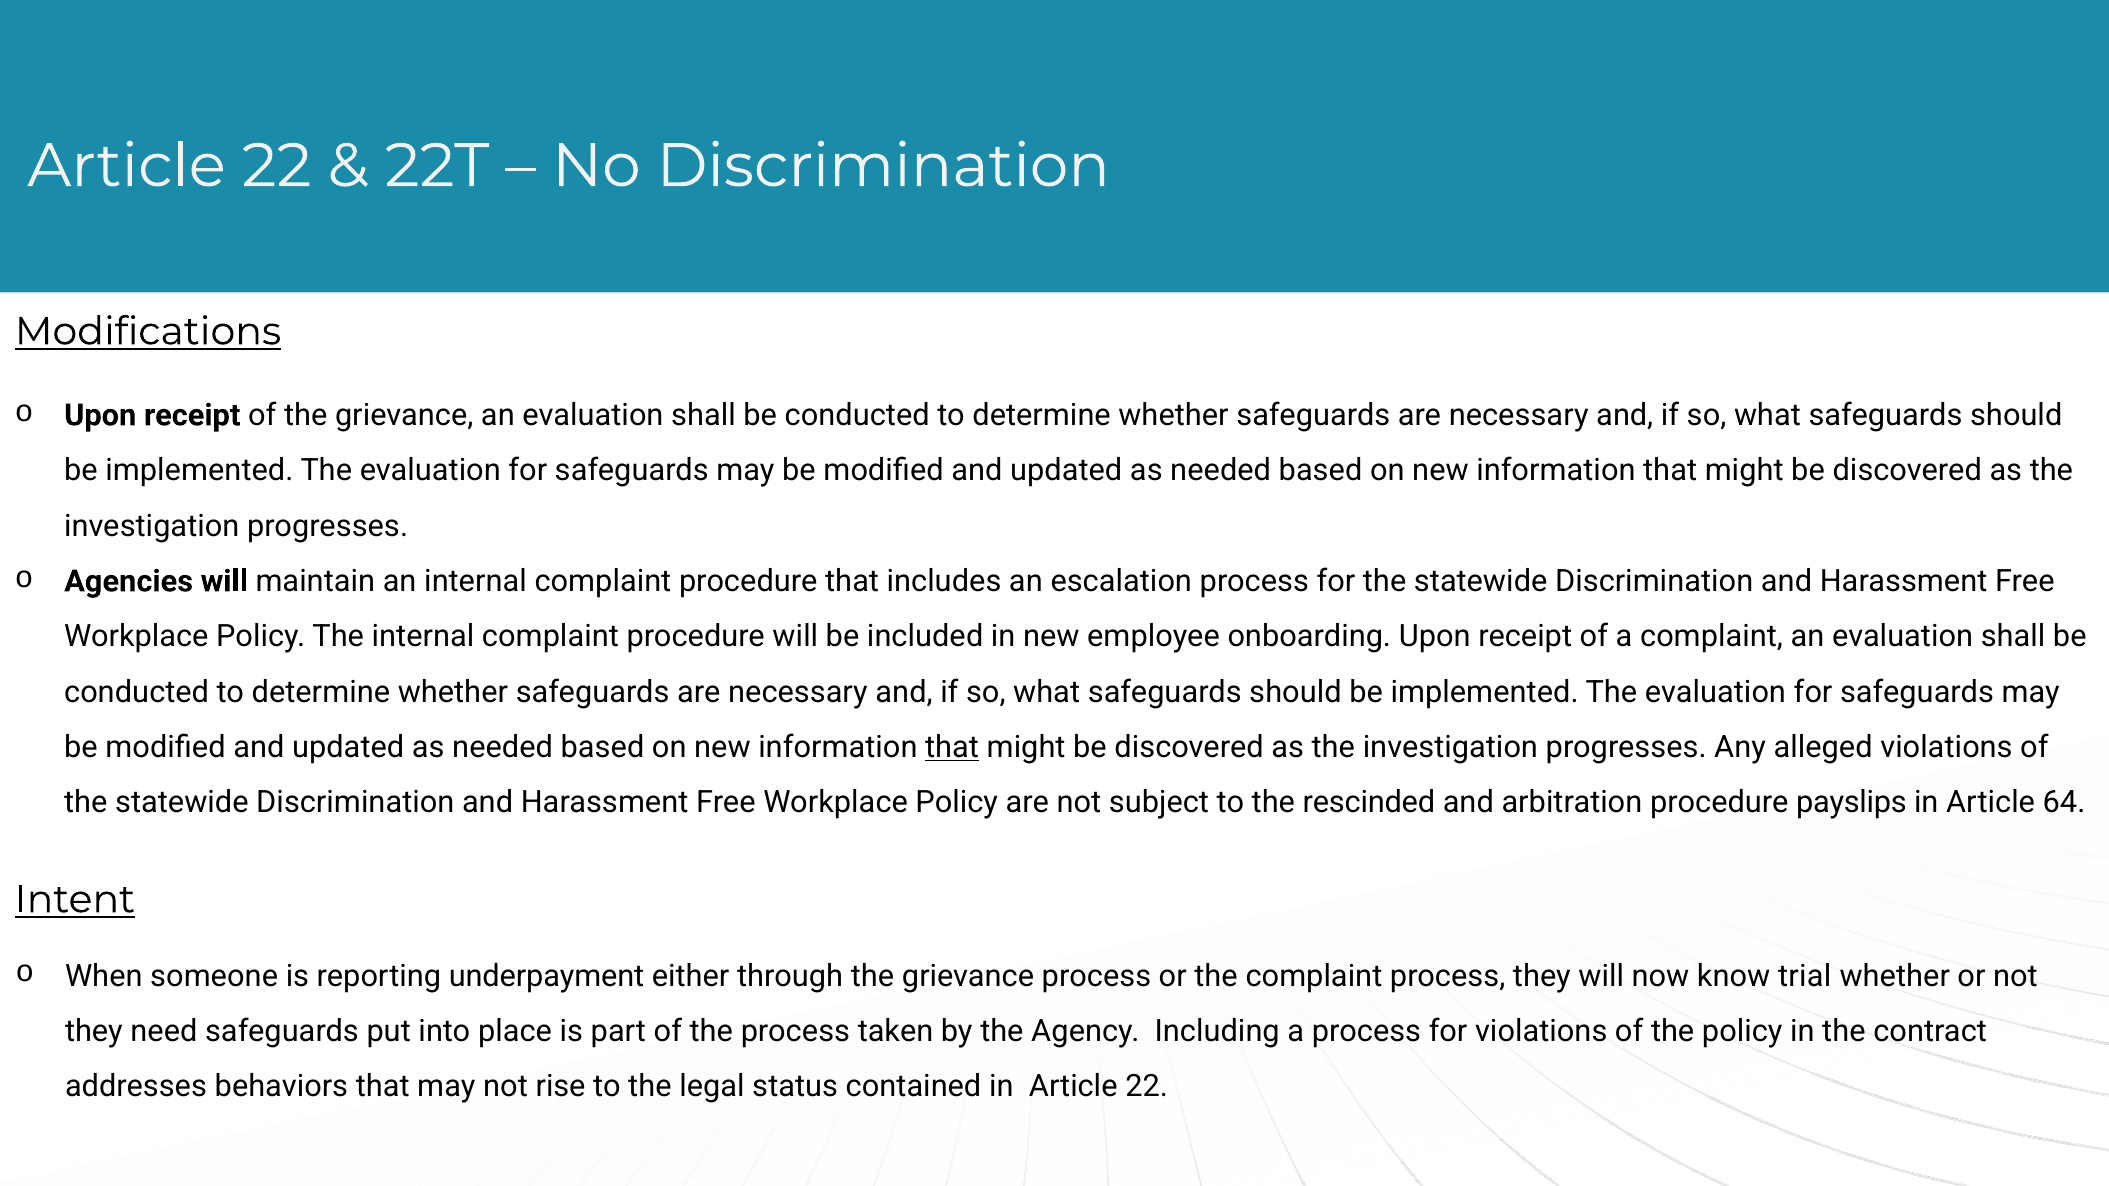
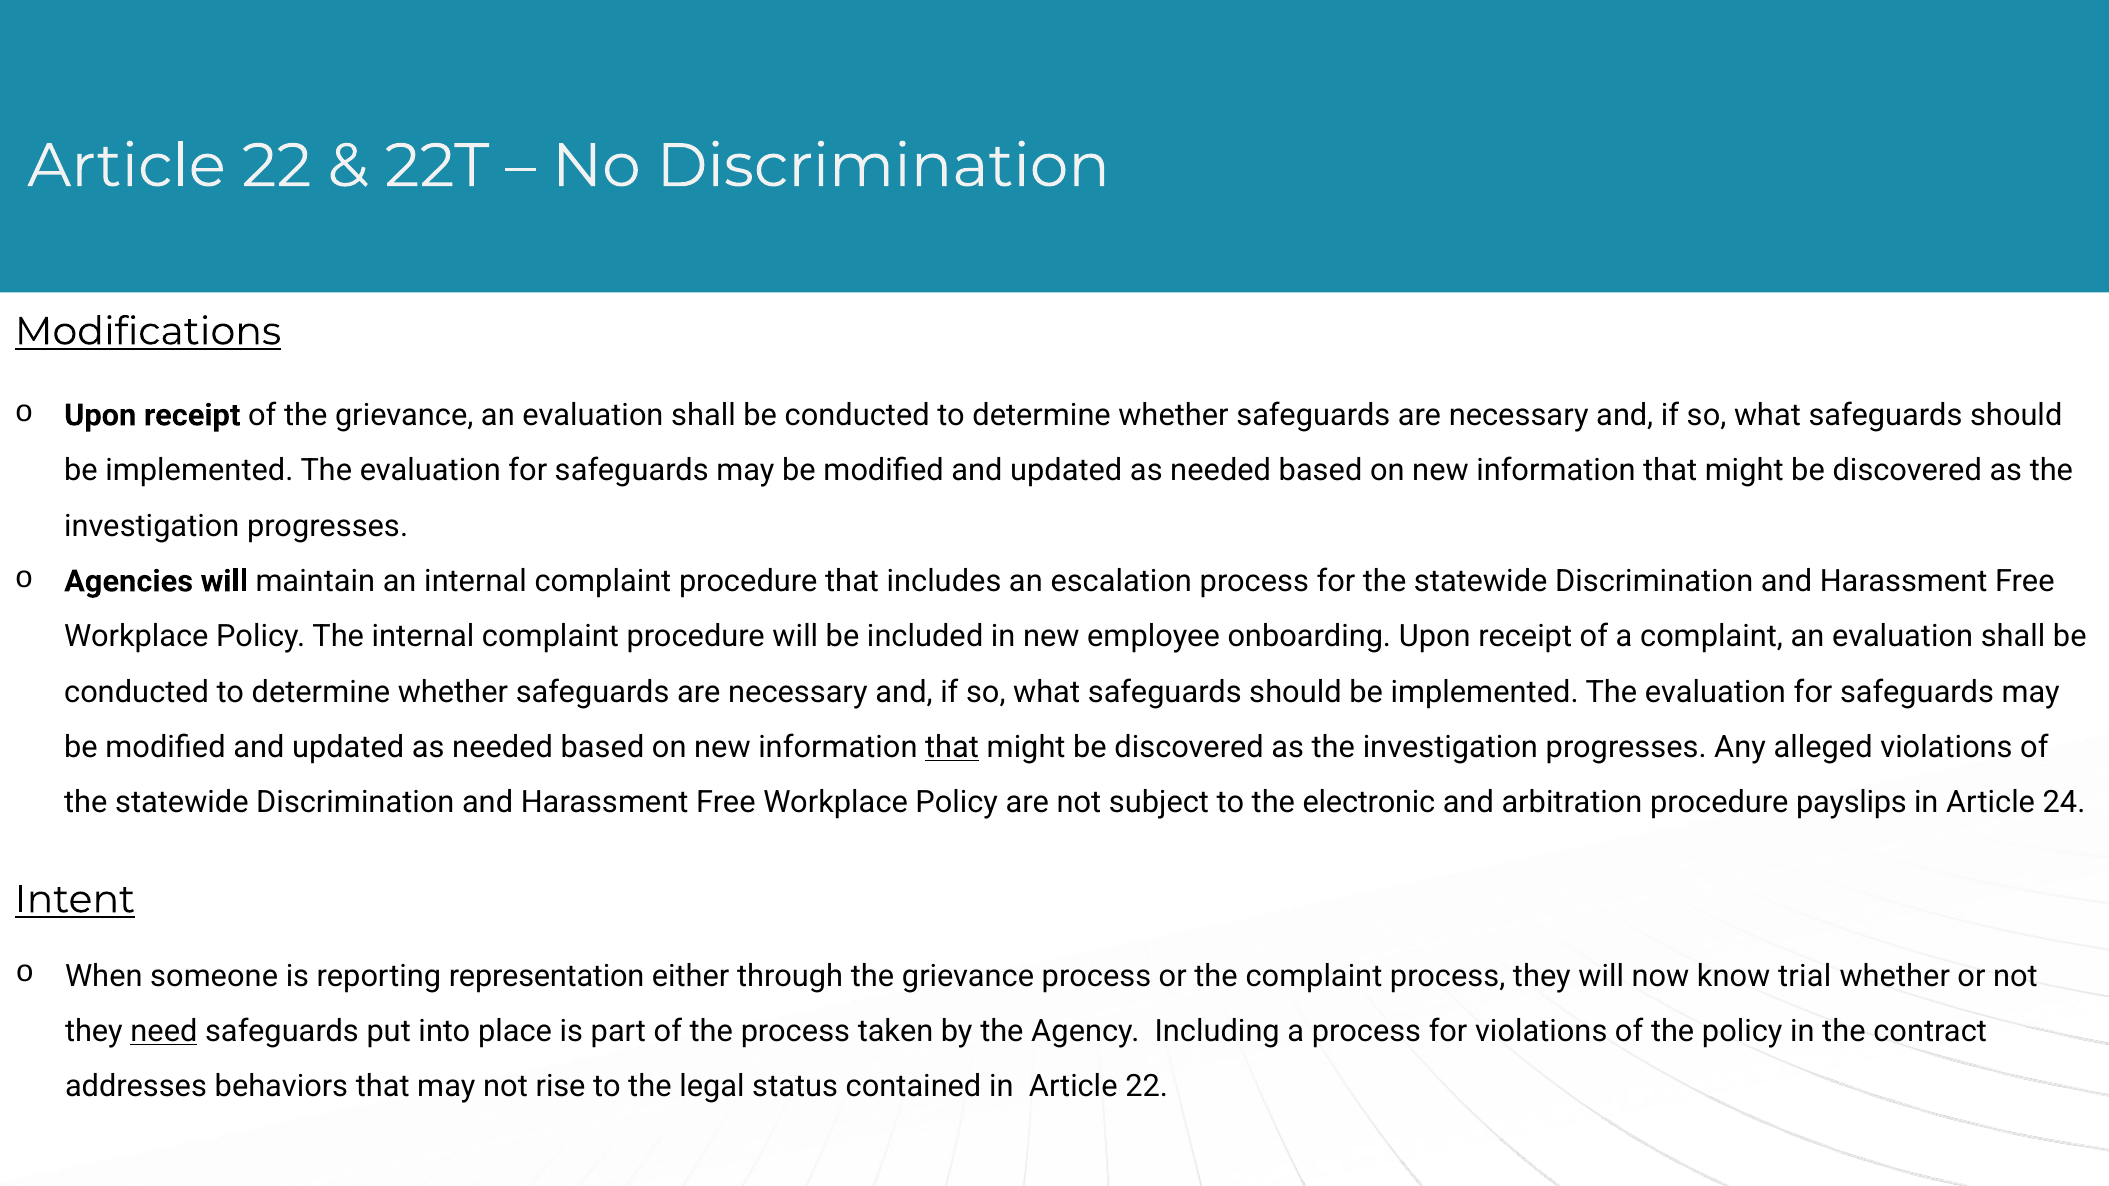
rescinded: rescinded -> electronic
64: 64 -> 24
underpayment: underpayment -> representation
need underline: none -> present
